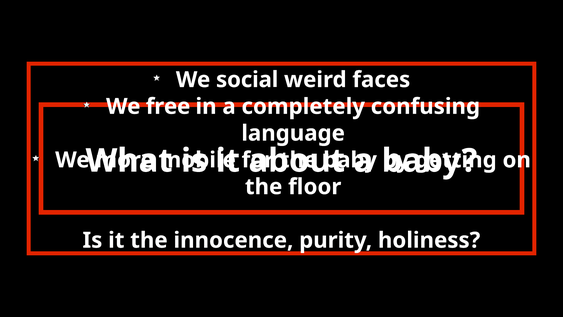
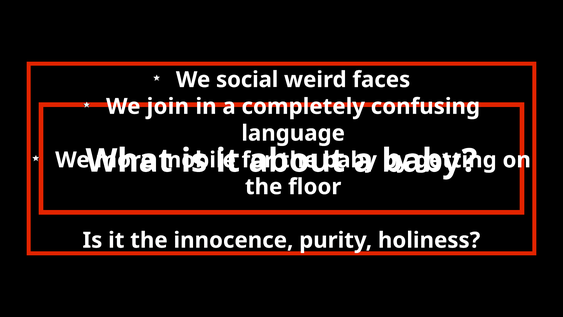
free: free -> join
